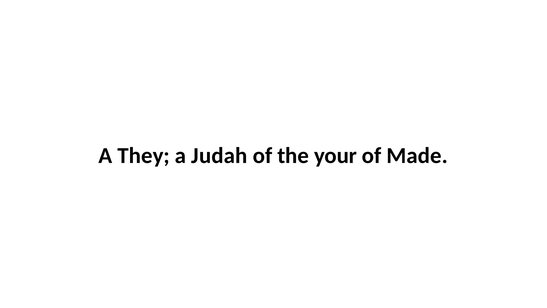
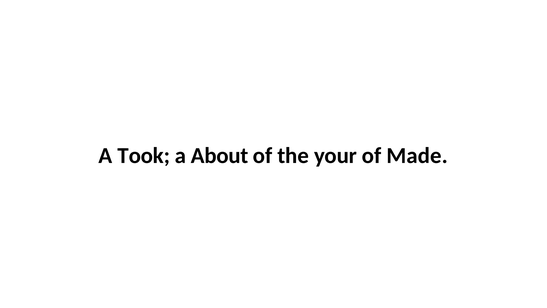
They: They -> Took
Judah: Judah -> About
